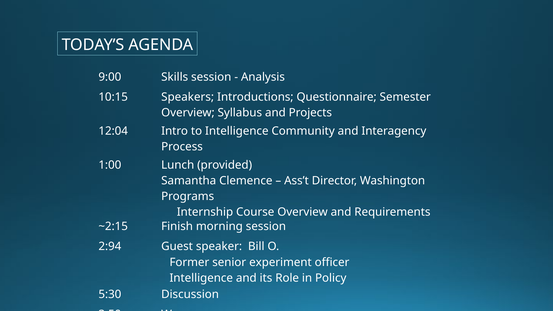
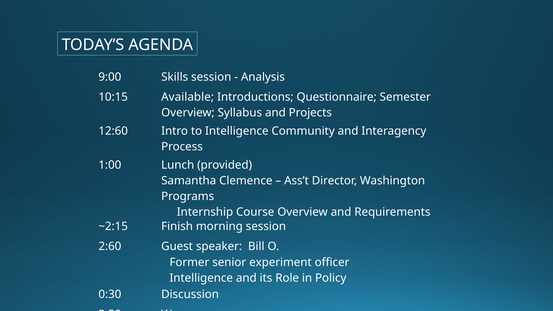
Speakers: Speakers -> Available
12:04: 12:04 -> 12:60
2:94: 2:94 -> 2:60
5:30: 5:30 -> 0:30
